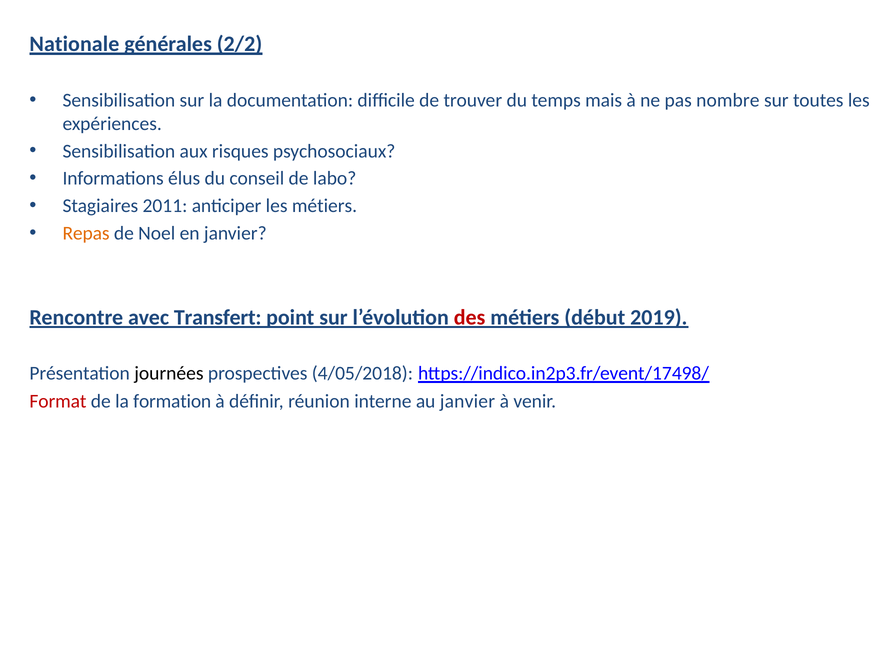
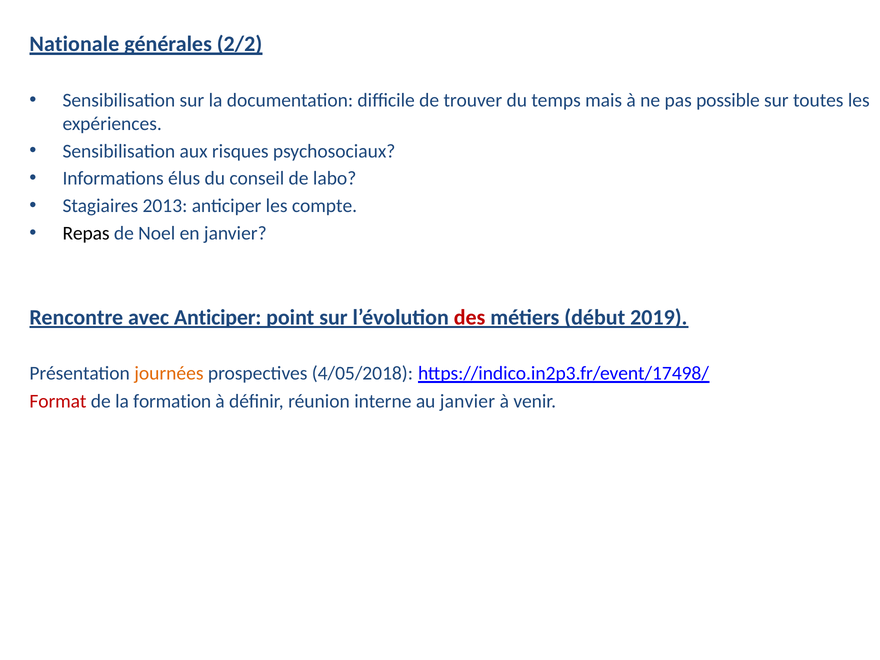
nombre: nombre -> possible
2011: 2011 -> 2013
les métiers: métiers -> compte
Repas colour: orange -> black
avec Transfert: Transfert -> Anticiper
journées colour: black -> orange
